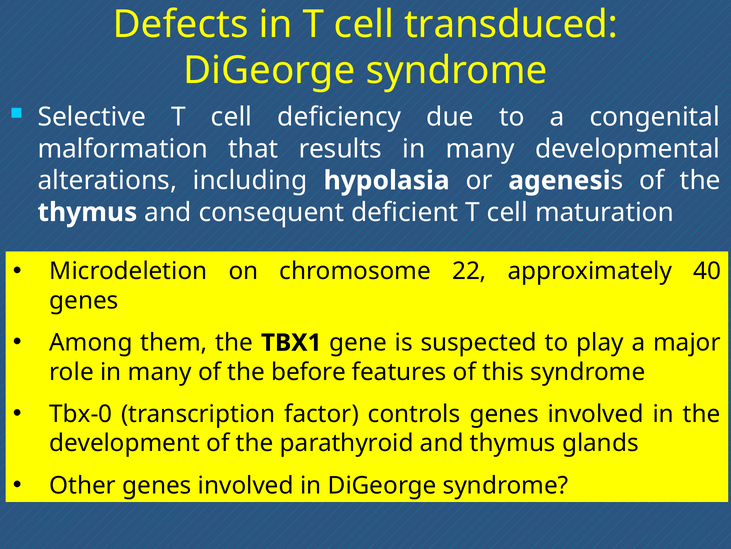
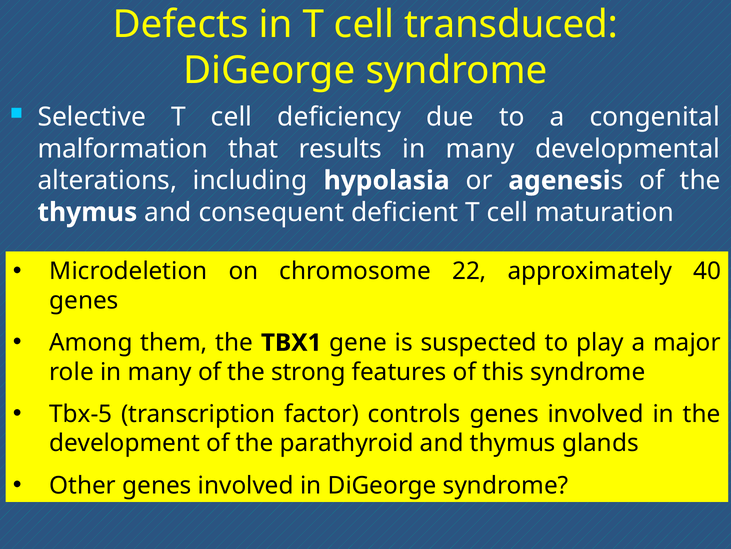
before: before -> strong
Tbx-0: Tbx-0 -> Tbx-5
